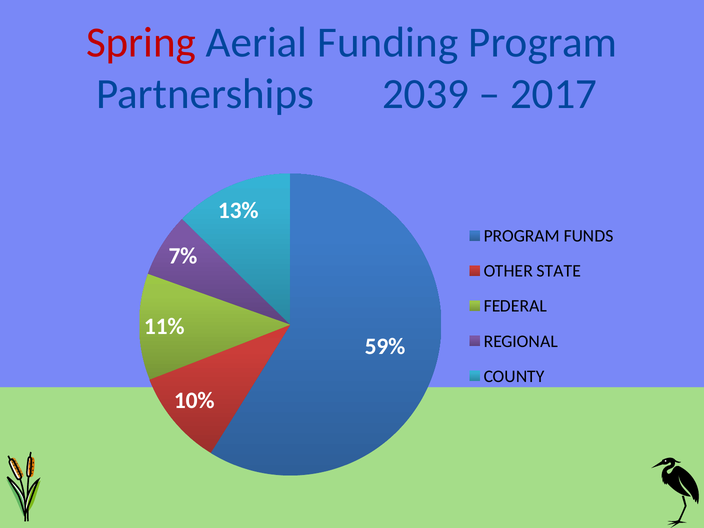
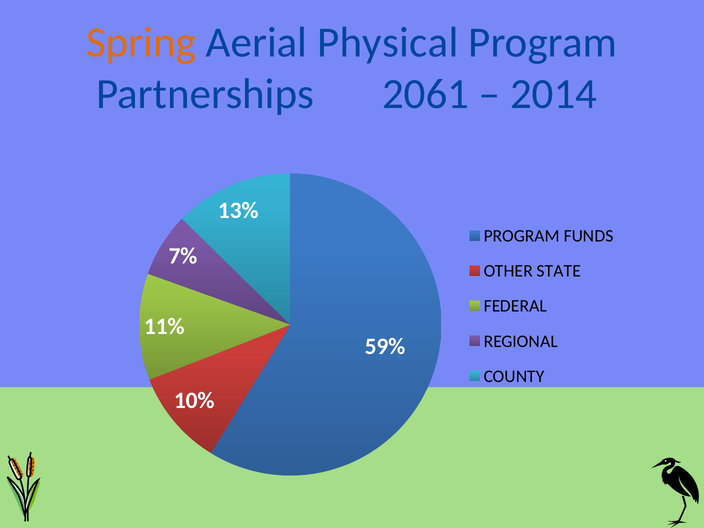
Spring colour: red -> orange
Funding: Funding -> Physical
2039: 2039 -> 2061
2017: 2017 -> 2014
